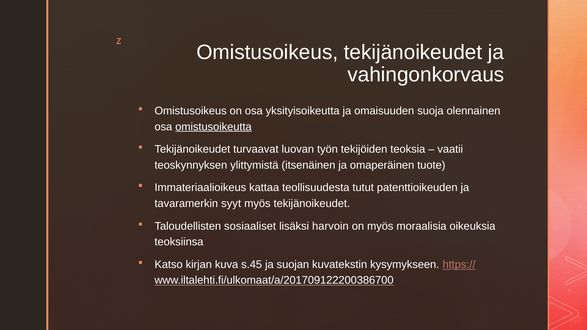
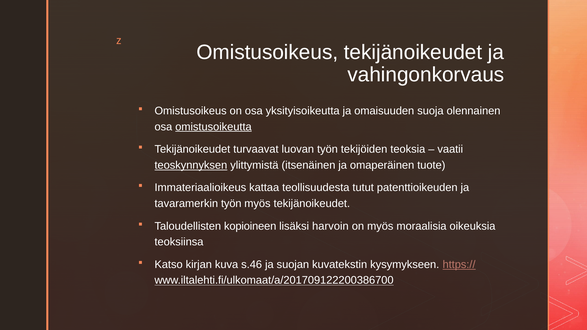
teoskynnyksen underline: none -> present
tavaramerkin syyt: syyt -> työn
sosiaaliset: sosiaaliset -> kopioineen
s.45: s.45 -> s.46
